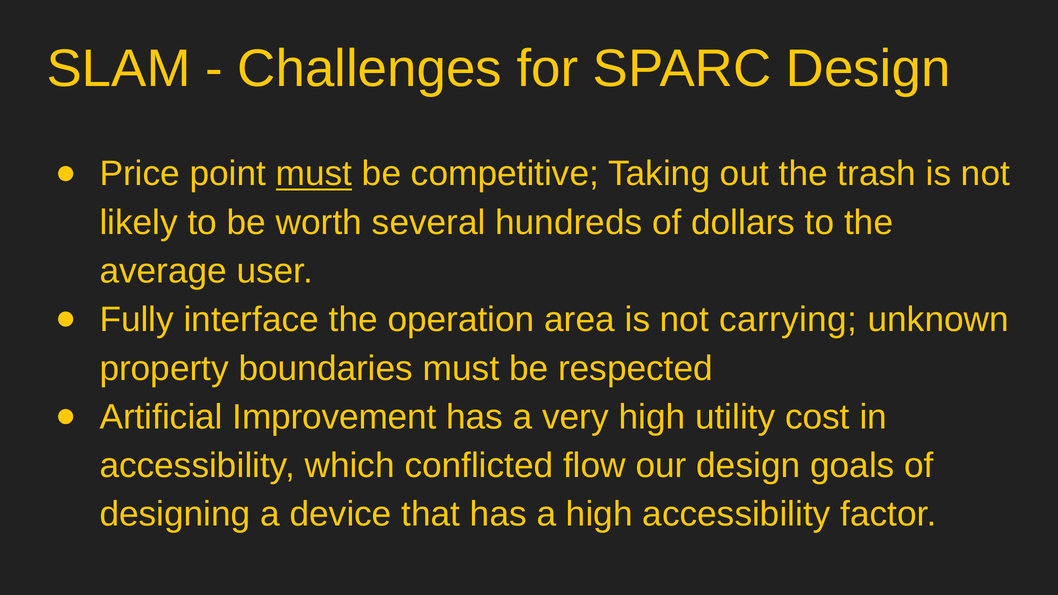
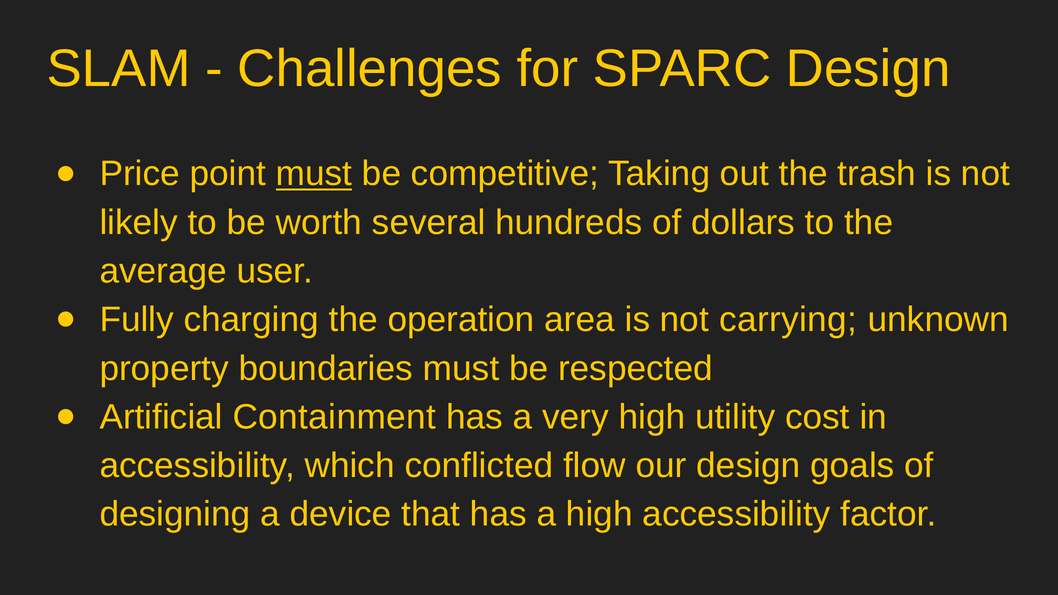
interface: interface -> charging
Improvement: Improvement -> Containment
